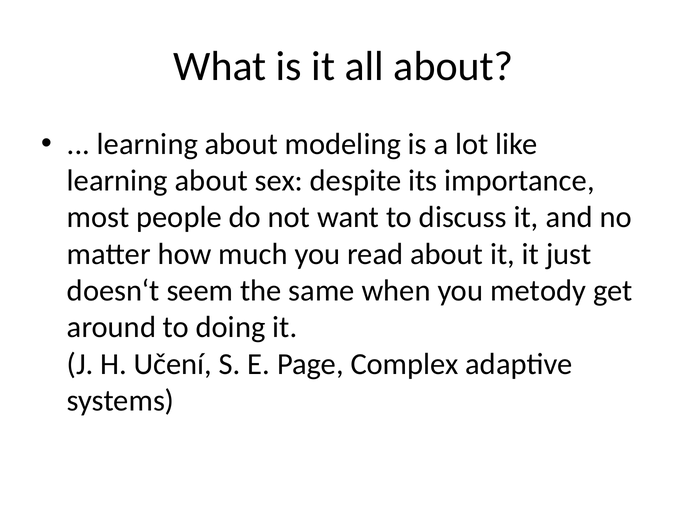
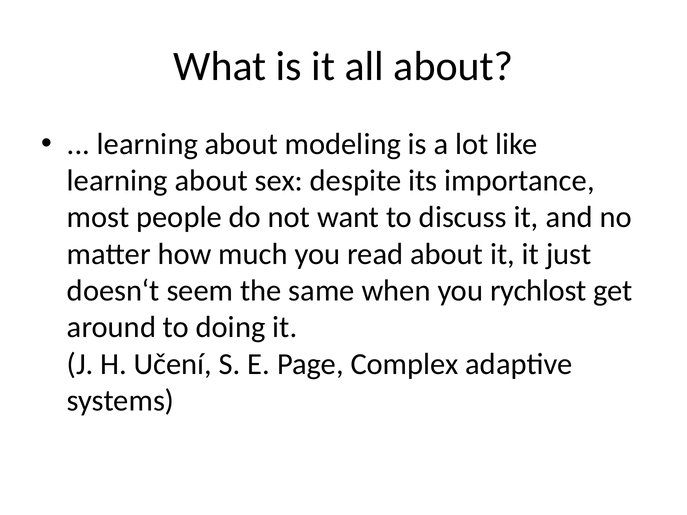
metody: metody -> rychlost
